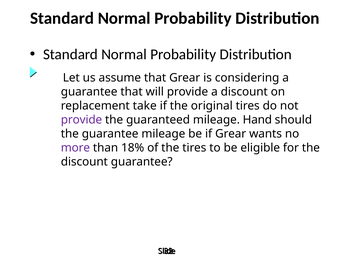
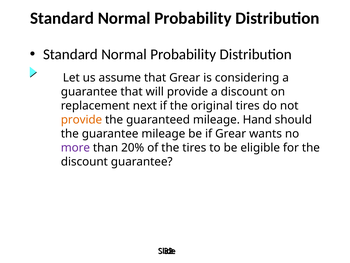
take: take -> next
provide at (81, 120) colour: purple -> orange
18%: 18% -> 20%
